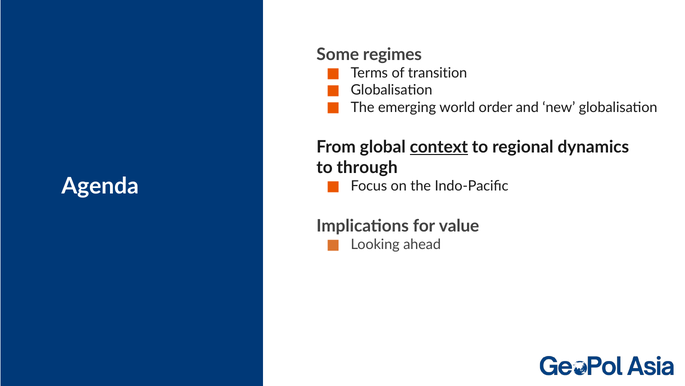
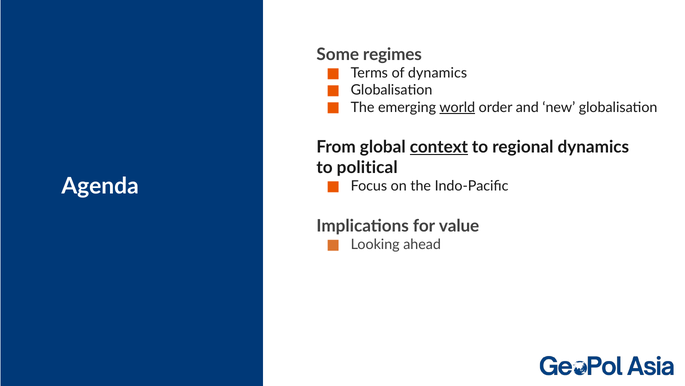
of transition: transition -> dynamics
world underline: none -> present
through: through -> political
